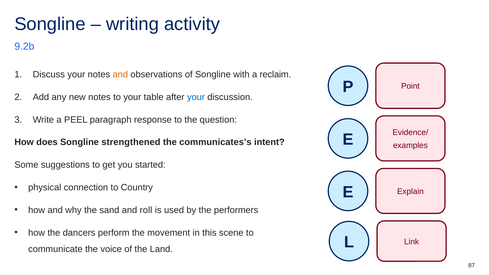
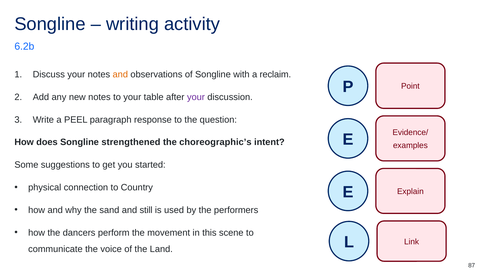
9.2b: 9.2b -> 6.2b
your at (196, 97) colour: blue -> purple
communicates’s: communicates’s -> choreographic’s
roll: roll -> still
